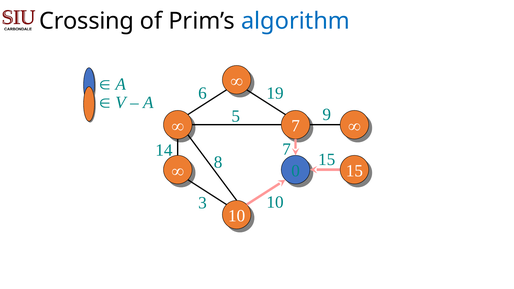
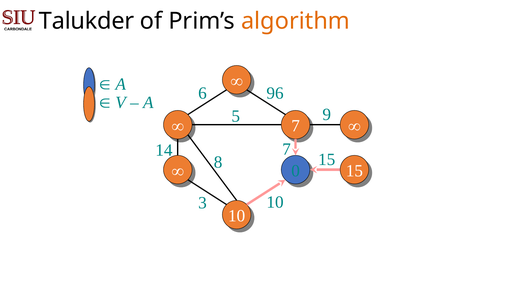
Crossing: Crossing -> Talukder
algorithm colour: blue -> orange
19: 19 -> 96
